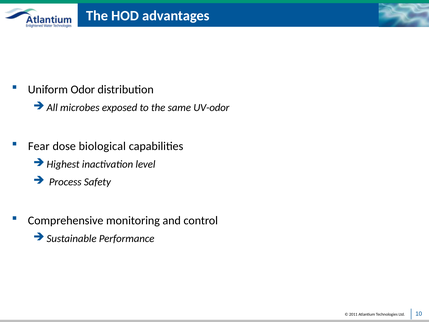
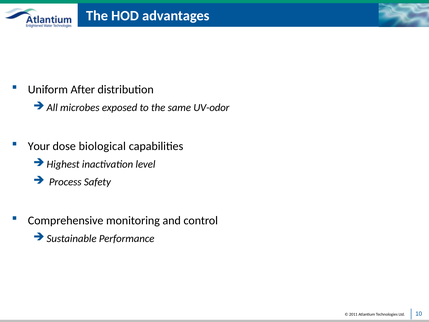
Odor: Odor -> After
Fear: Fear -> Your
